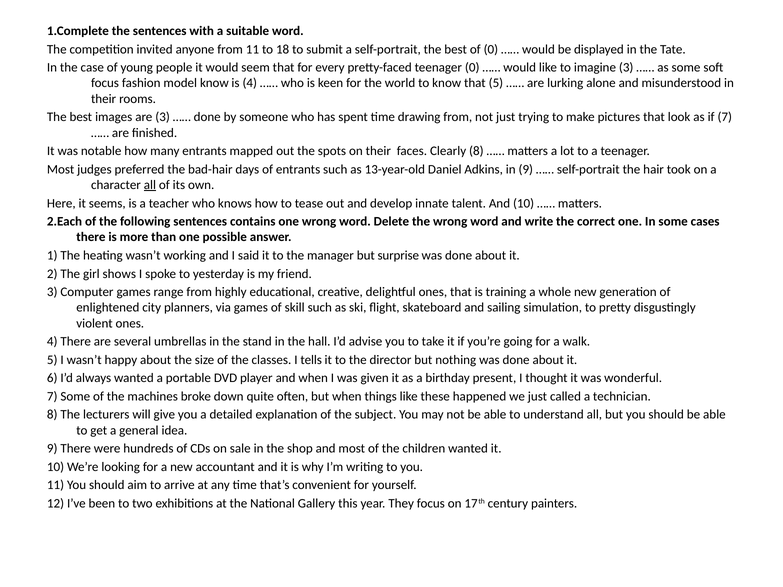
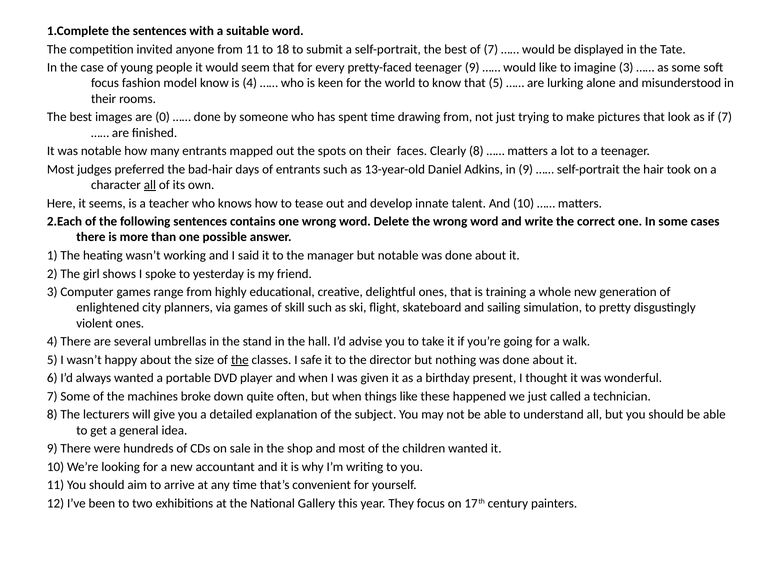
of 0: 0 -> 7
teenager 0: 0 -> 9
are 3: 3 -> 0
but surprise: surprise -> notable
the at (240, 360) underline: none -> present
tells: tells -> safe
